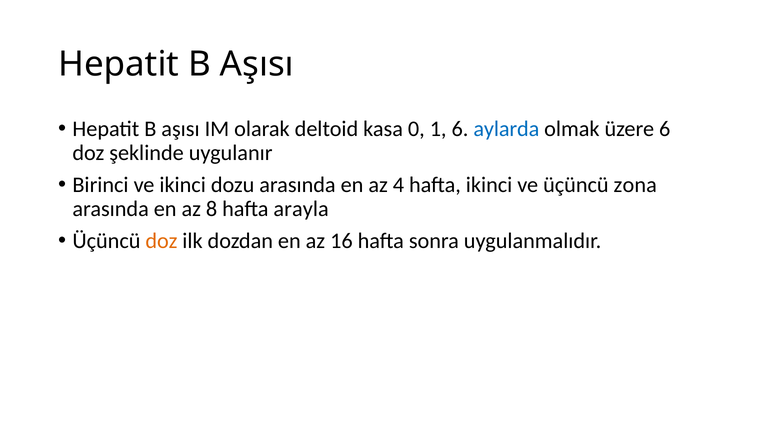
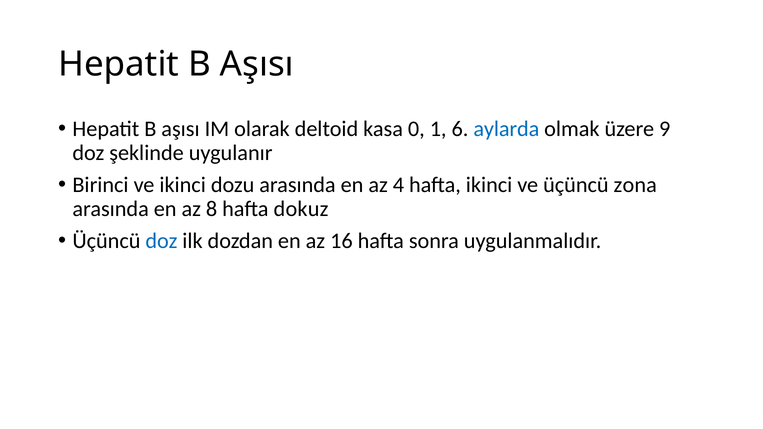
üzere 6: 6 -> 9
arayla: arayla -> dokuz
doz at (161, 241) colour: orange -> blue
